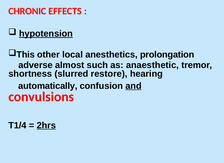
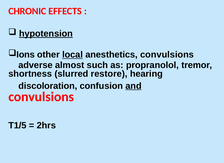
This: This -> Ions
local underline: none -> present
anesthetics prolongation: prolongation -> convulsions
anaesthetic: anaesthetic -> propranolol
automatically: automatically -> discoloration
T1/4: T1/4 -> T1/5
2hrs underline: present -> none
